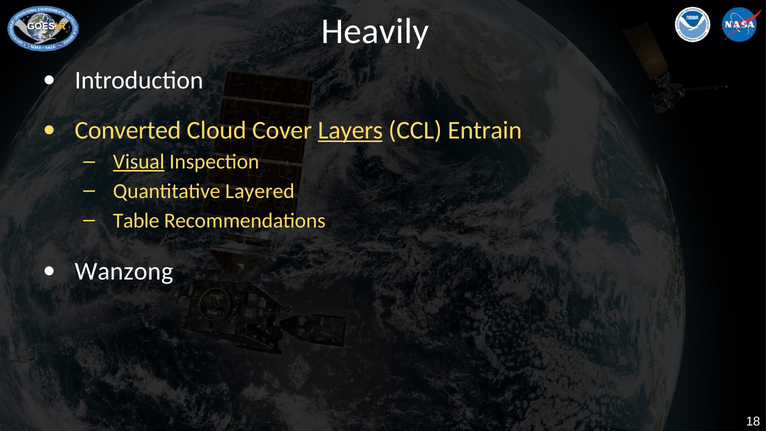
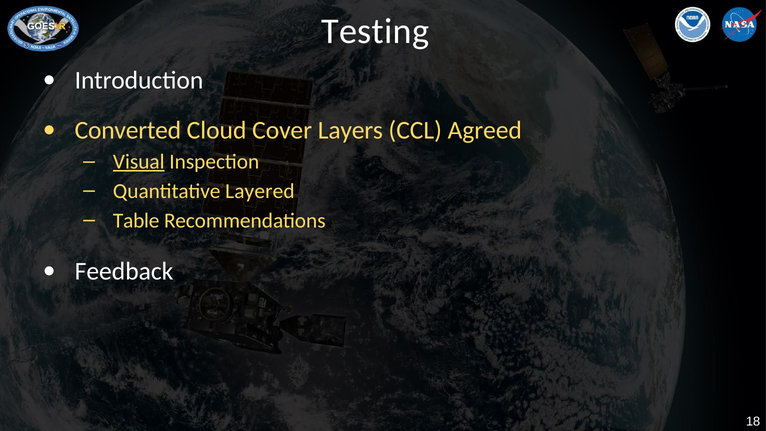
Heavily: Heavily -> Testing
Layers underline: present -> none
Entrain: Entrain -> Agreed
Wanzong: Wanzong -> Feedback
